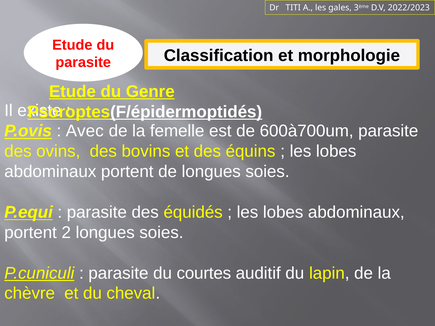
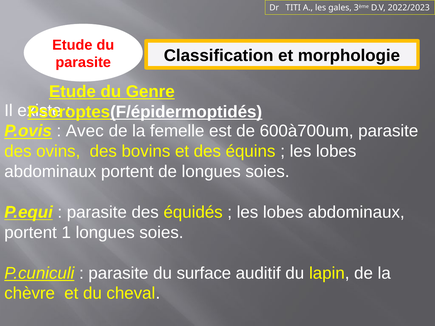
2: 2 -> 1
courtes: courtes -> surface
